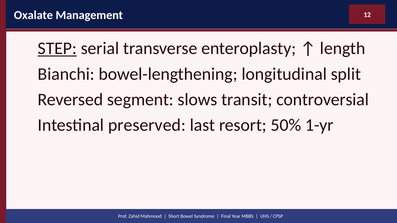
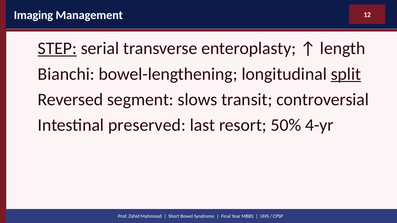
Oxalate: Oxalate -> Imaging
split underline: none -> present
1-yr: 1-yr -> 4-yr
